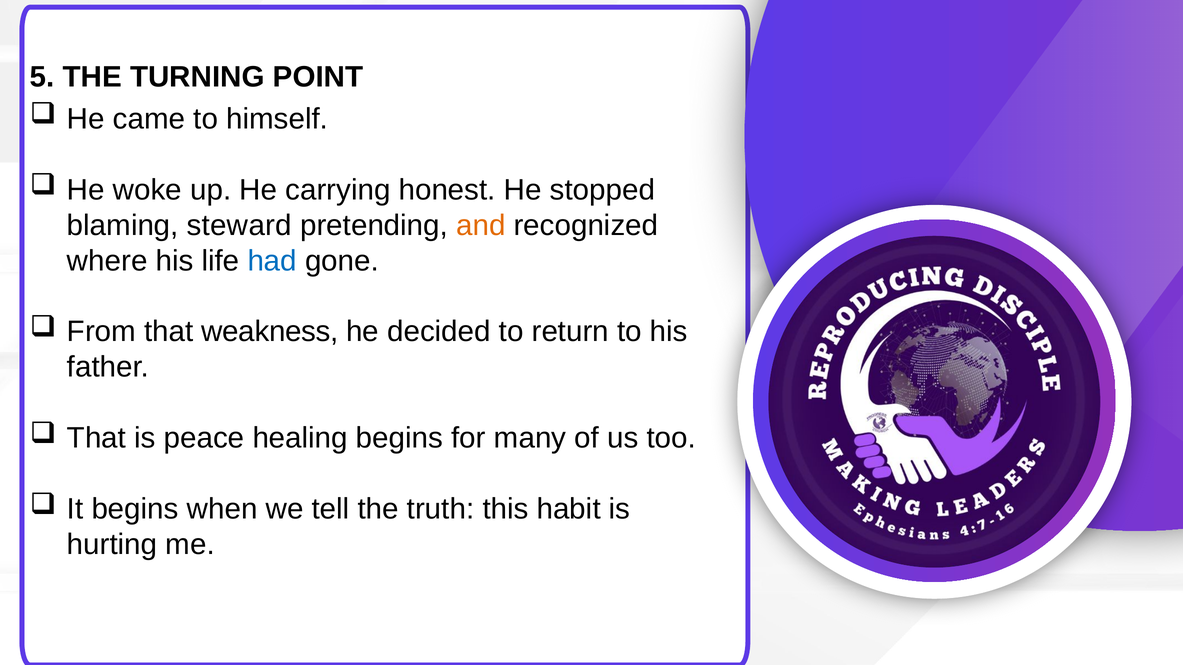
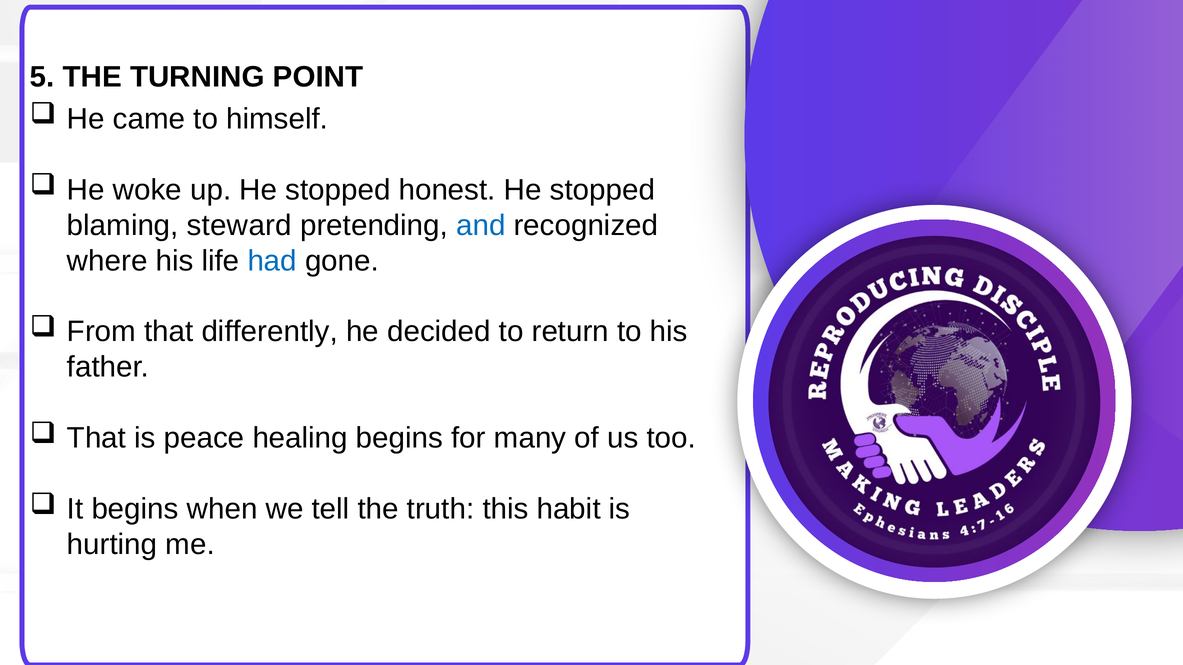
up He carrying: carrying -> stopped
and colour: orange -> blue
weakness: weakness -> differently
